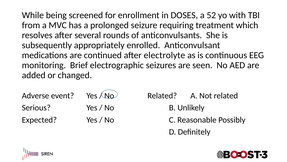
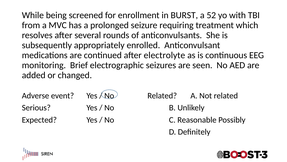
DOSES: DOSES -> BURST
